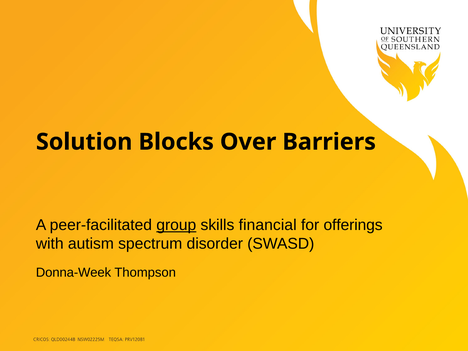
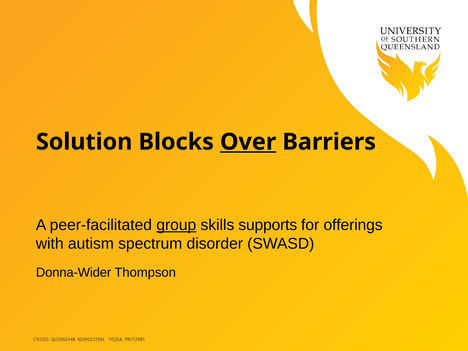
Over underline: none -> present
financial: financial -> supports
Donna-Week: Donna-Week -> Donna-Wider
